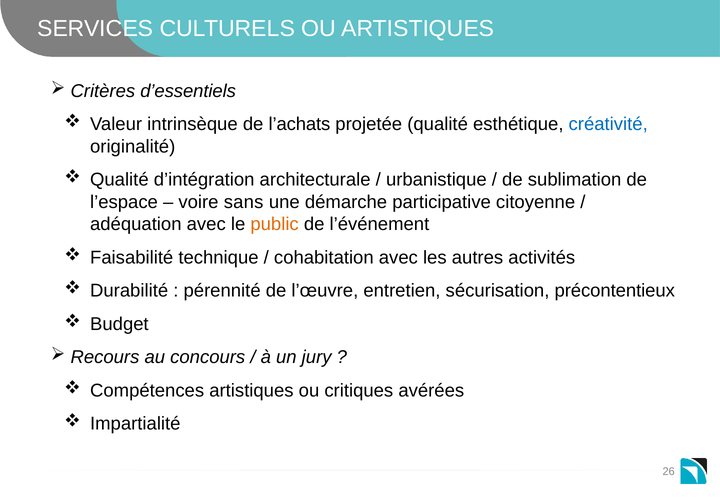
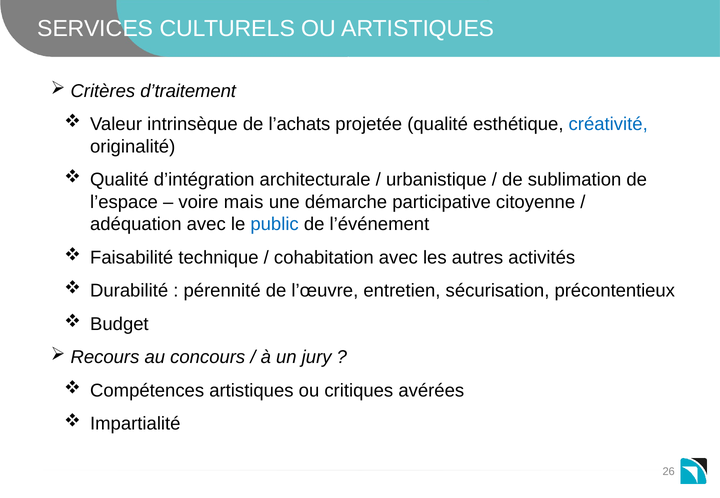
d’essentiels: d’essentiels -> d’traitement
sans: sans -> mais
public colour: orange -> blue
